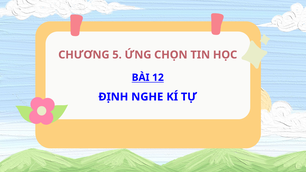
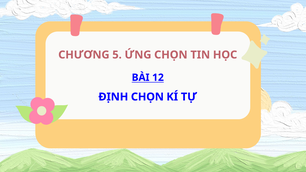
ĐỊNH NGHE: NGHE -> CHỌN
